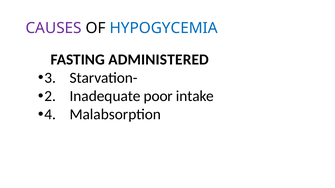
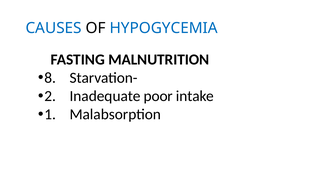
CAUSES colour: purple -> blue
ADMINISTERED: ADMINISTERED -> MALNUTRITION
3: 3 -> 8
4: 4 -> 1
